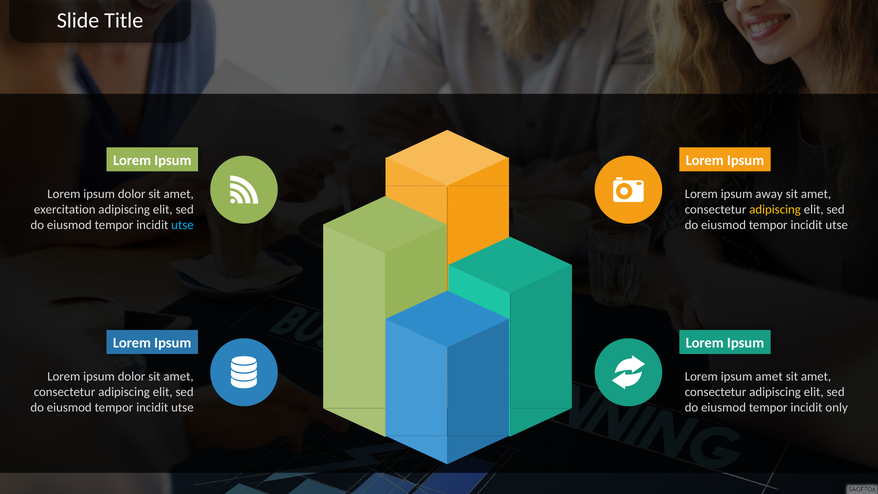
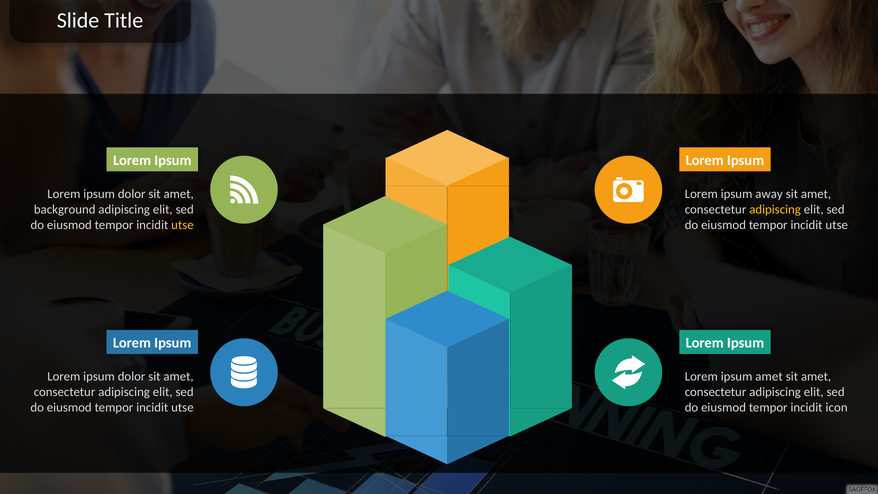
exercitation: exercitation -> background
utse at (182, 225) colour: light blue -> yellow
only: only -> icon
